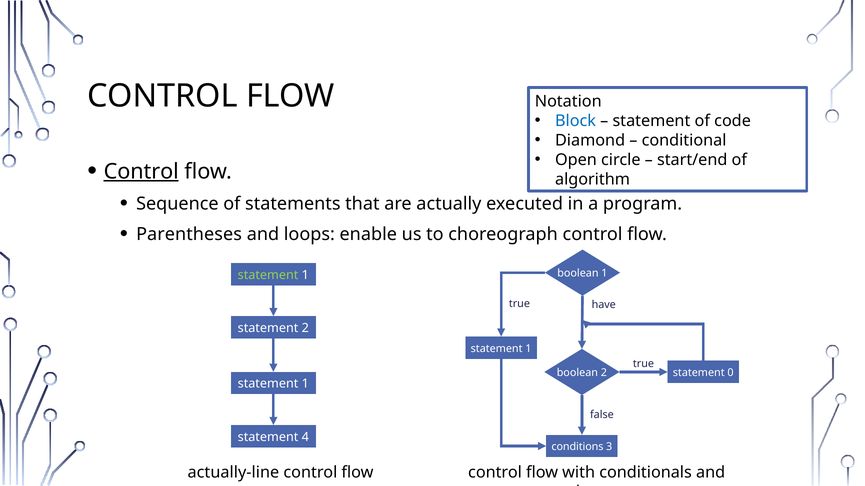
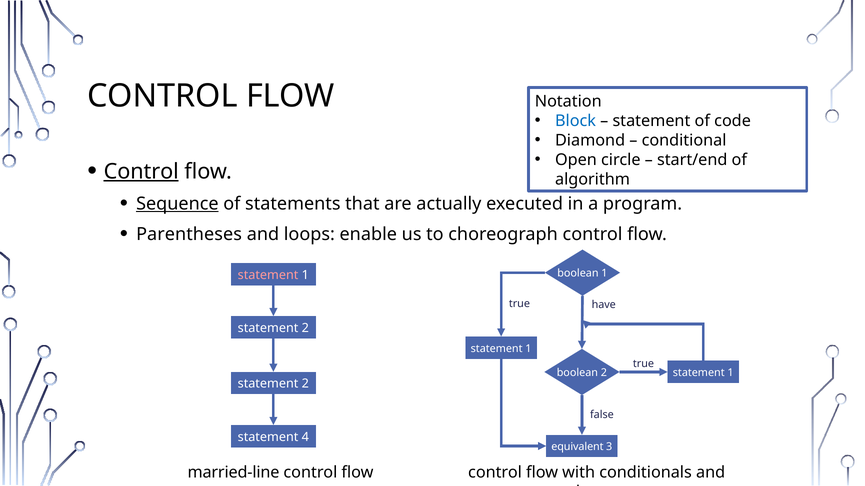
Sequence underline: none -> present
statement at (268, 275) colour: light green -> pink
0 at (731, 373): 0 -> 1
1 at (305, 384): 1 -> 2
conditions: conditions -> equivalent
actually-line: actually-line -> married-line
